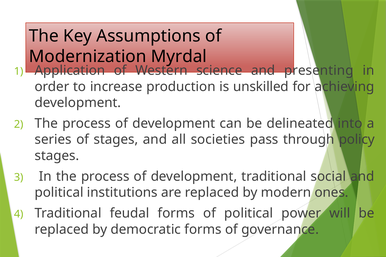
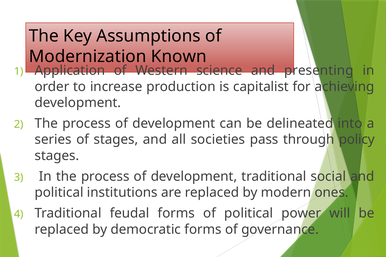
Myrdal: Myrdal -> Known
unskilled: unskilled -> capitalist
